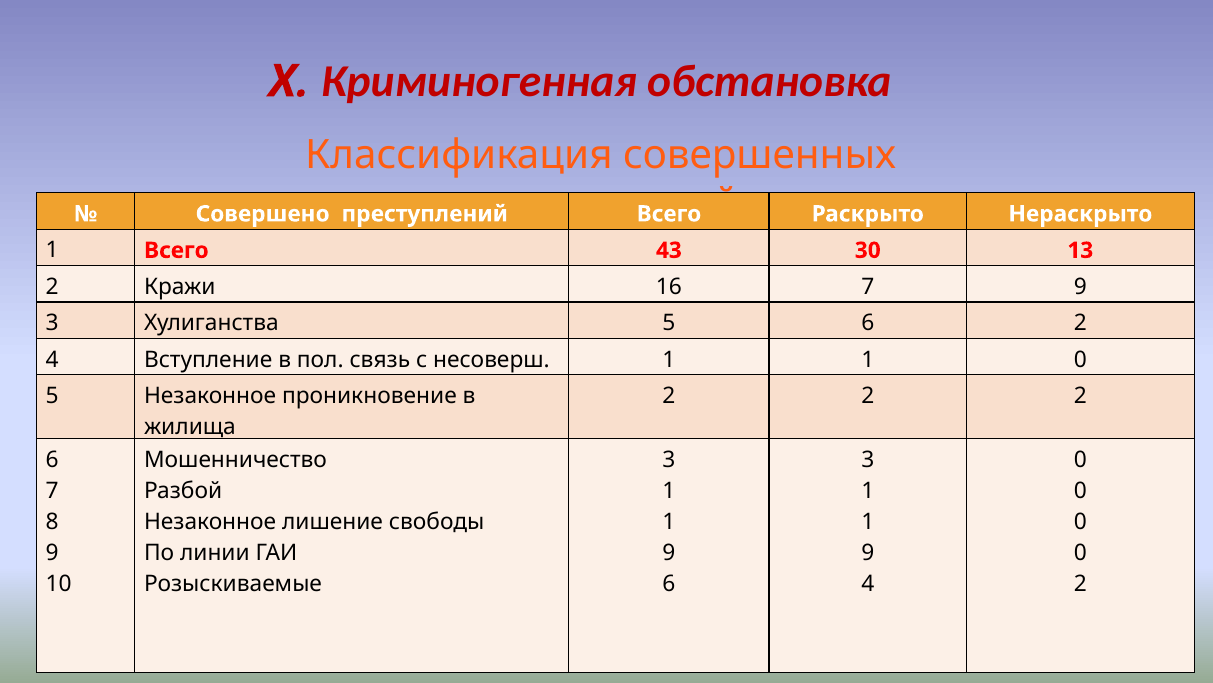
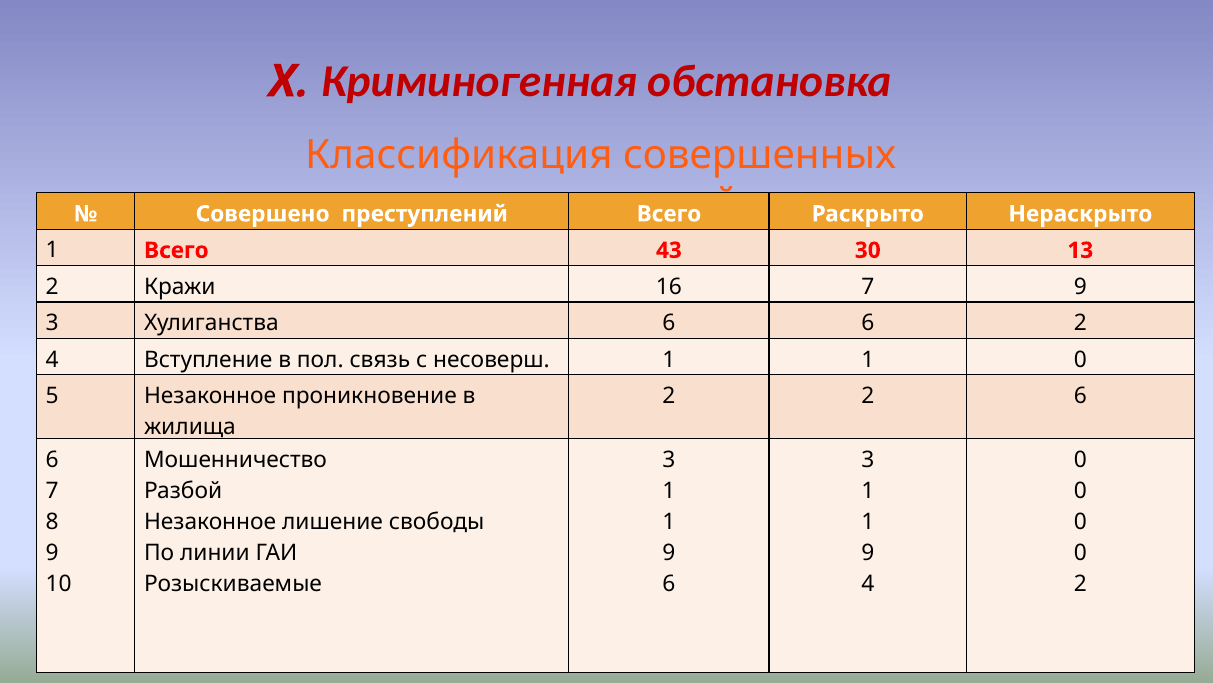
Хулиганства 5: 5 -> 6
2 2 2: 2 -> 6
